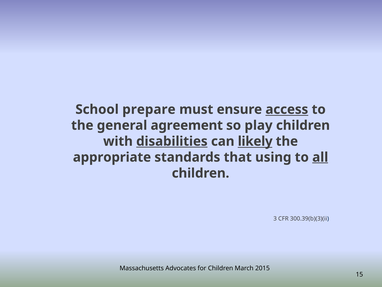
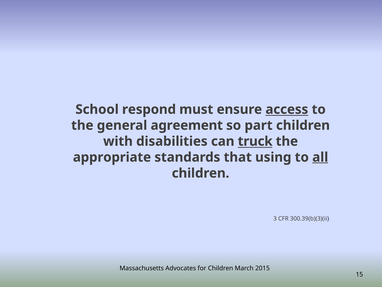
prepare: prepare -> respond
play: play -> part
disabilities underline: present -> none
likely: likely -> truck
